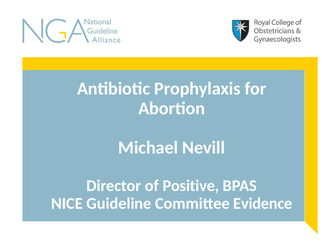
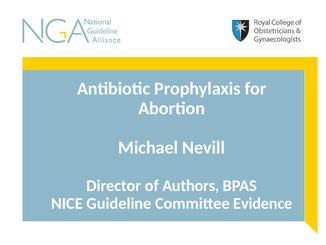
Positive: Positive -> Authors
